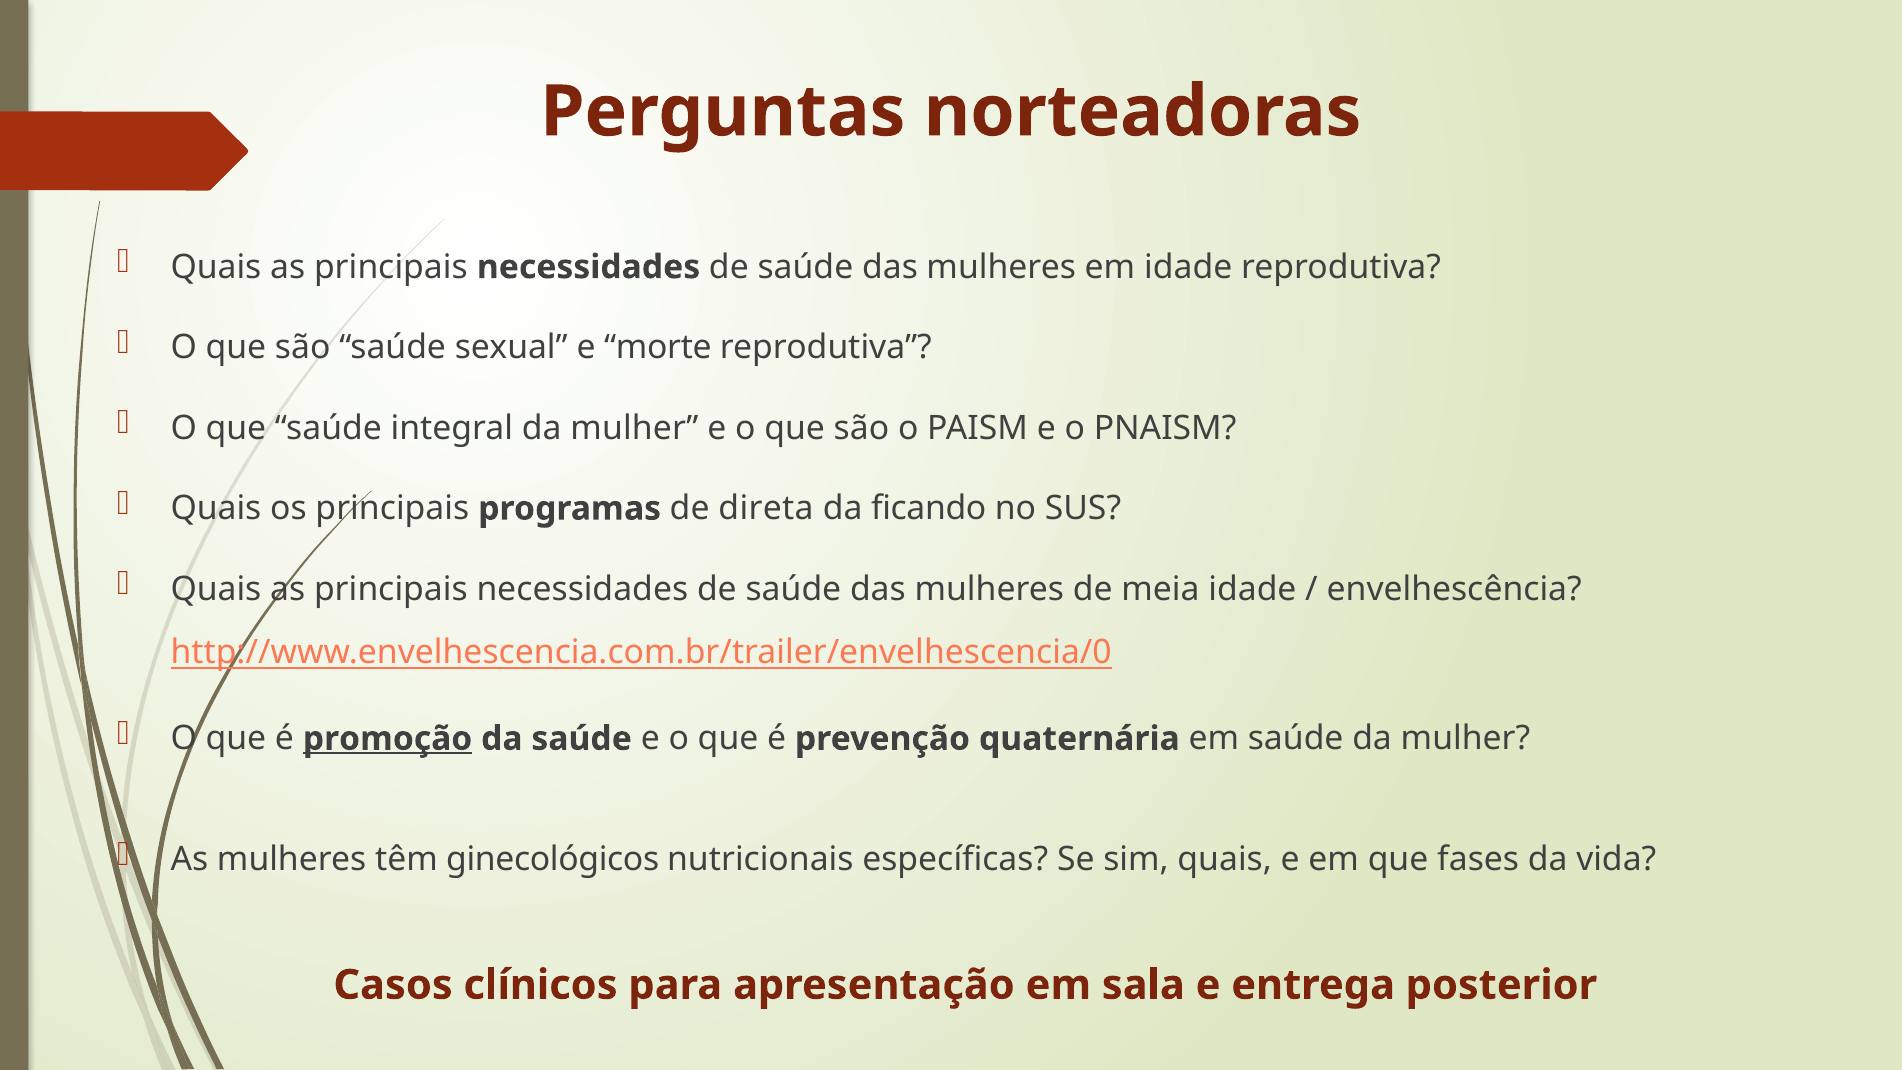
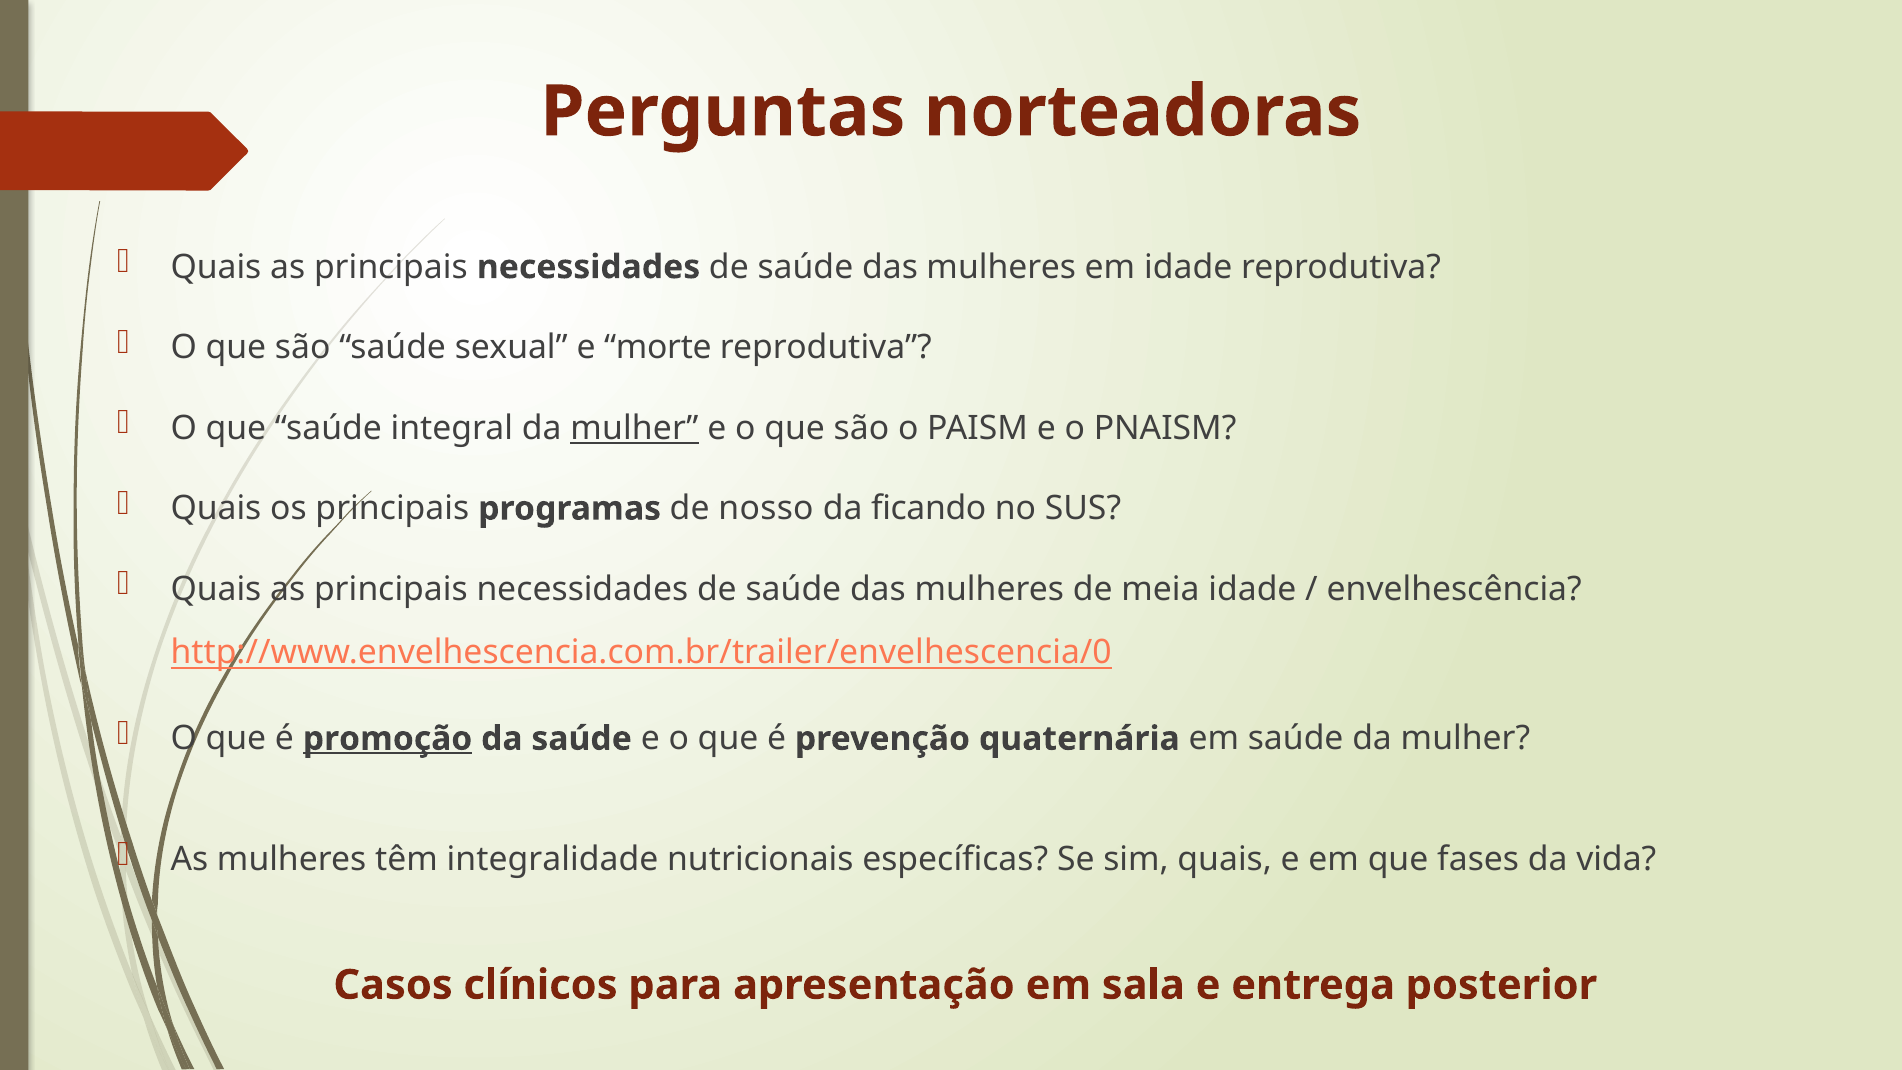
mulher at (634, 428) underline: none -> present
direta: direta -> nosso
ginecológicos: ginecológicos -> integralidade
